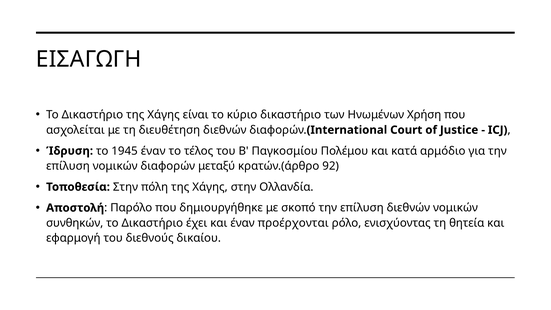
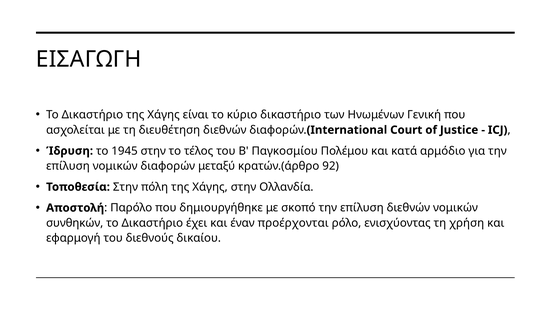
Χρήση: Χρήση -> Γενική
1945 έναν: έναν -> στην
θητεία: θητεία -> χρήση
